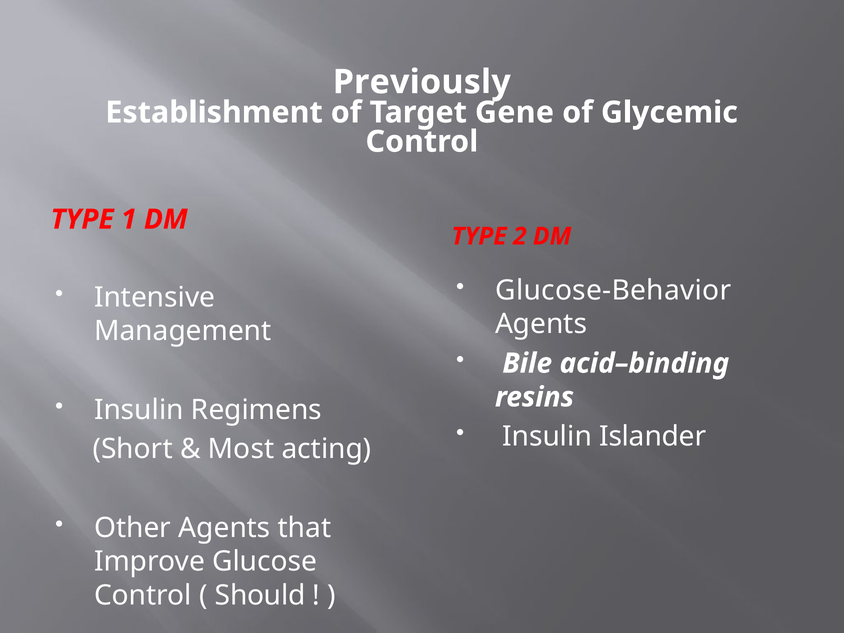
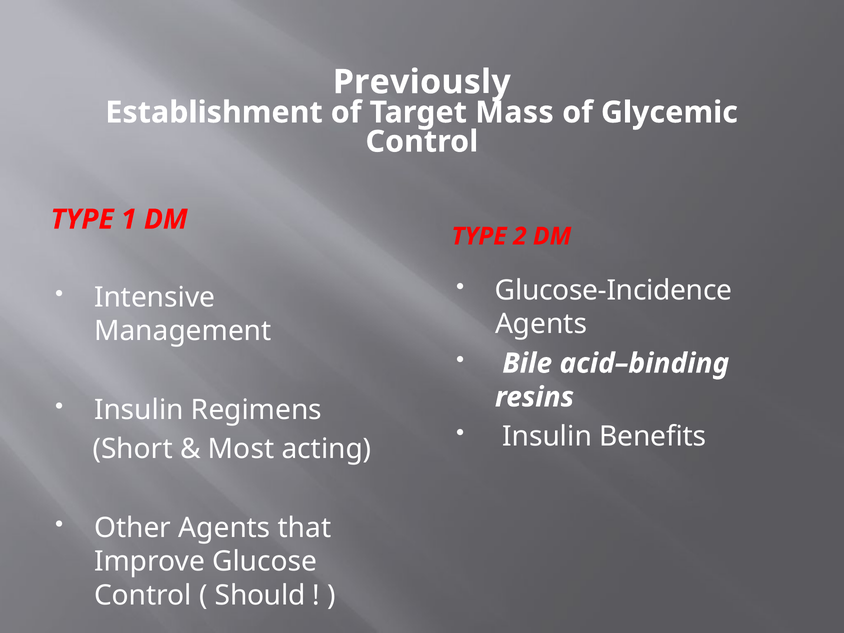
Gene: Gene -> Mass
Glucose-Behavior: Glucose-Behavior -> Glucose-Incidence
Islander: Islander -> Benefits
